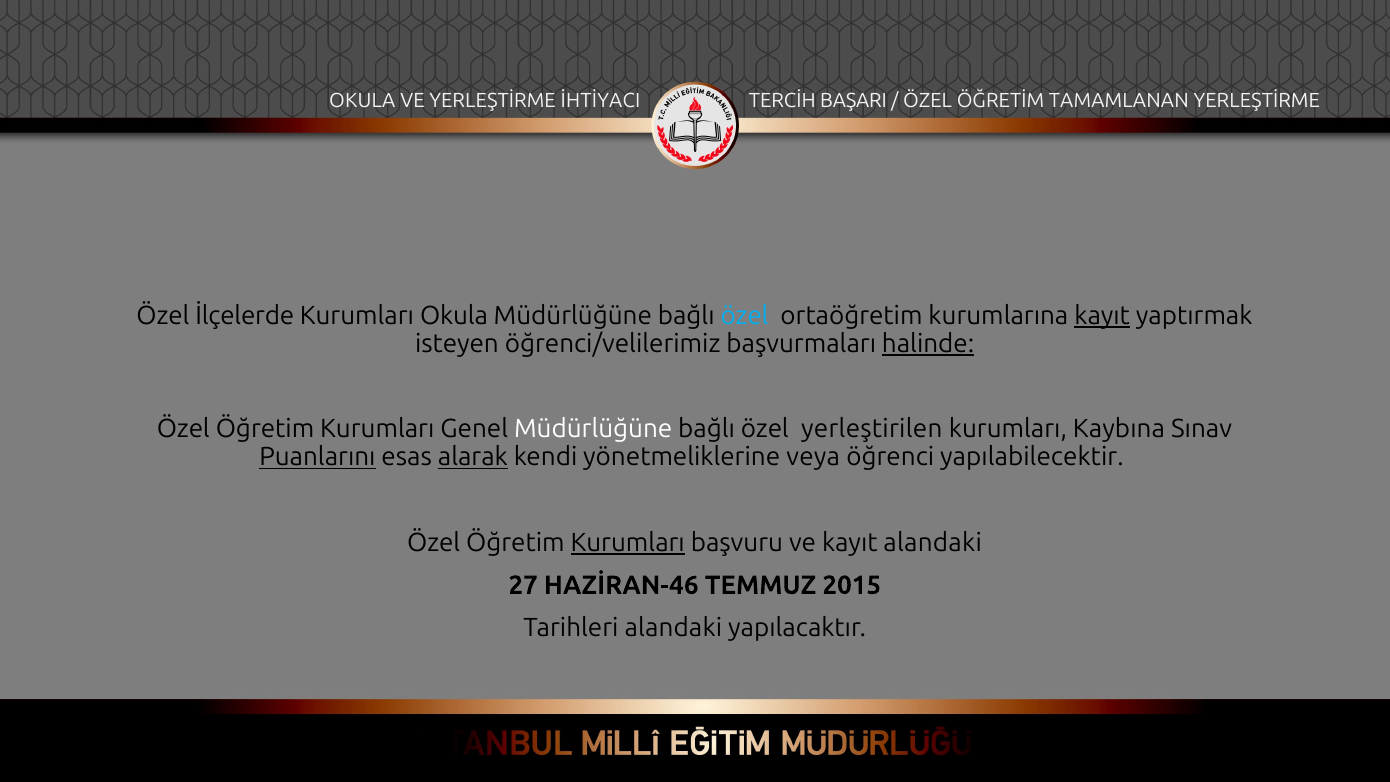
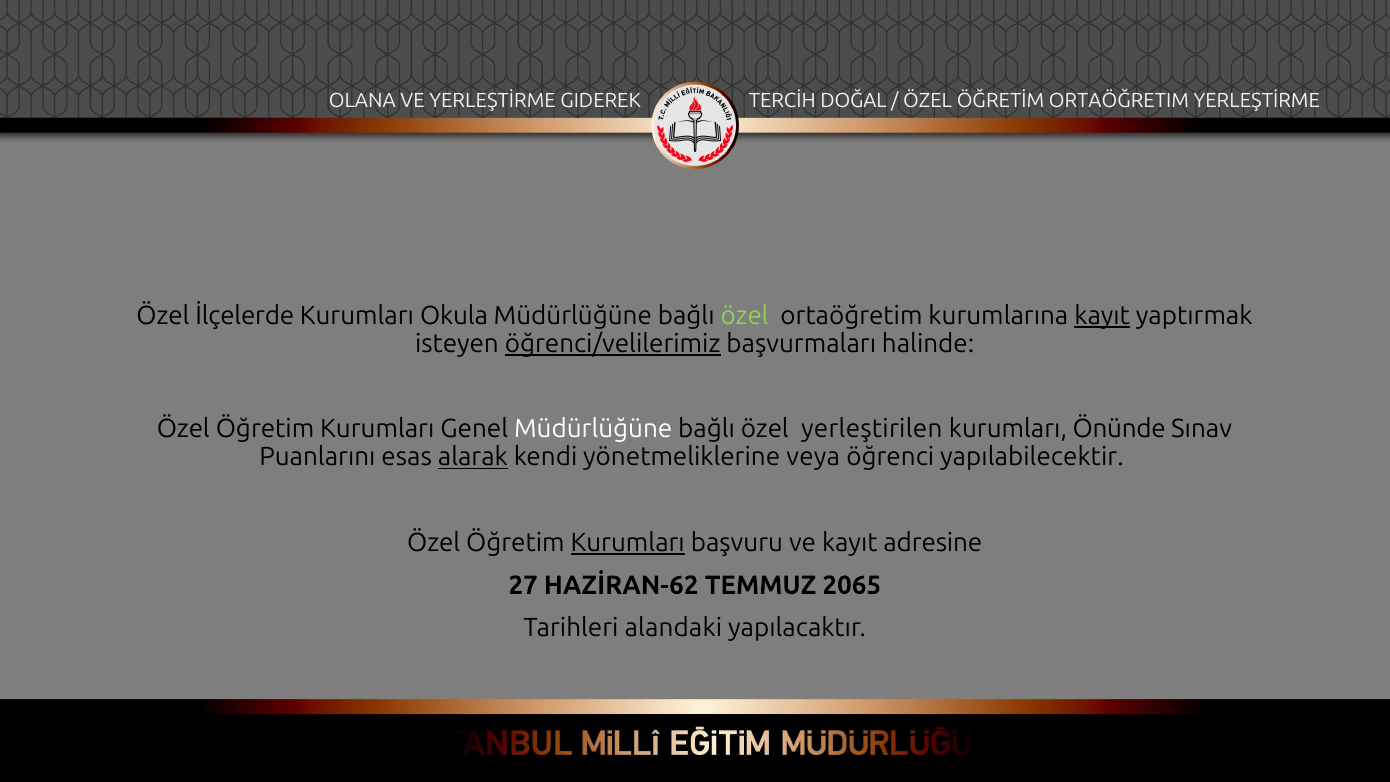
OKULA at (362, 101): OKULA -> OLANA
İHTİYACI: İHTİYACI -> GIDEREK
BAŞARI: BAŞARI -> DOĞAL
ÖĞRETİM TAMAMLANAN: TAMAMLANAN -> ORTAÖĞRETIM
özel at (745, 316) colour: light blue -> light green
öğrenci/velilerimiz underline: none -> present
halinde underline: present -> none
Kaybına: Kaybına -> Önünde
Puanlarını underline: present -> none
kayıt alandaki: alandaki -> adresine
HAZİRAN-46: HAZİRAN-46 -> HAZİRAN-62
2015: 2015 -> 2065
